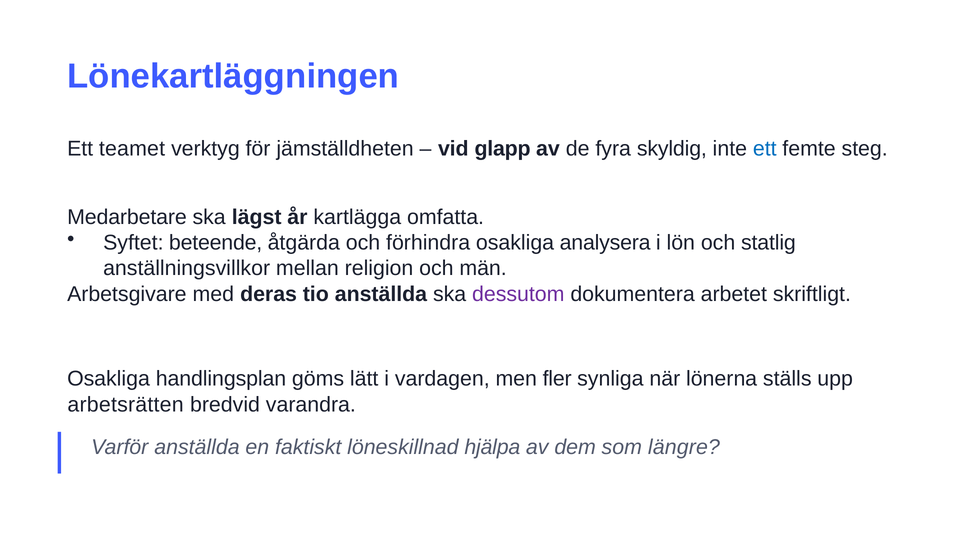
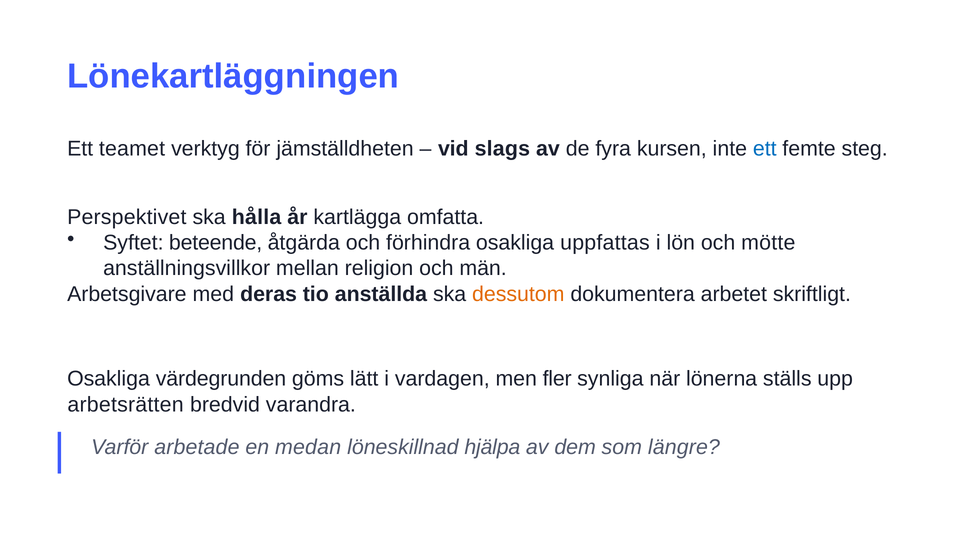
glapp: glapp -> slags
skyldig: skyldig -> kursen
Medarbetare: Medarbetare -> Perspektivet
lägst: lägst -> hålla
analysera: analysera -> uppfattas
statlig: statlig -> mötte
dessutom colour: purple -> orange
handlingsplan: handlingsplan -> värdegrunden
Varför anställda: anställda -> arbetade
faktiskt: faktiskt -> medan
